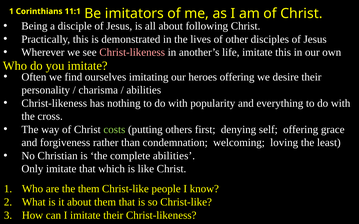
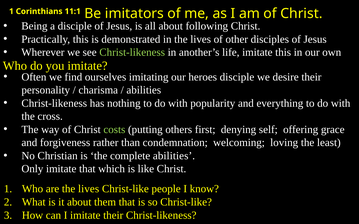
Christ-likeness at (132, 52) colour: pink -> light green
heroes offering: offering -> disciple
are the them: them -> lives
